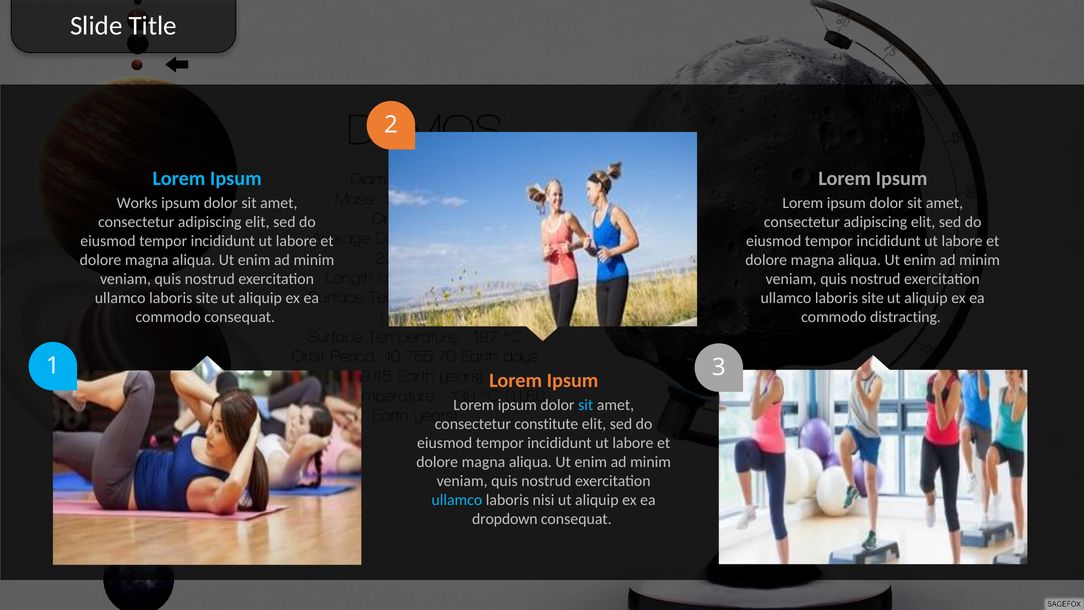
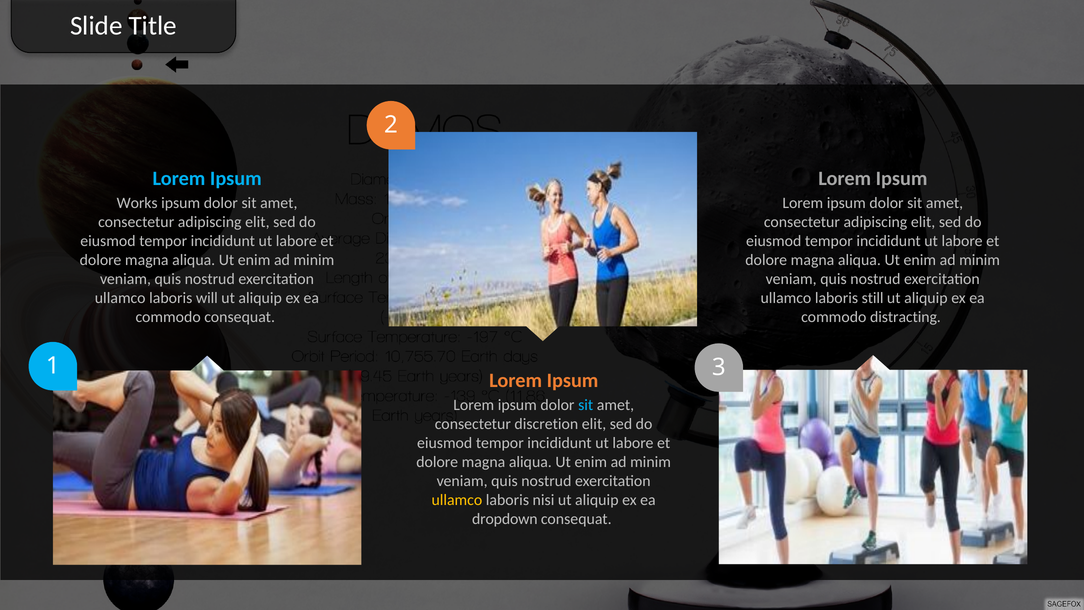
site at (207, 298): site -> will
site at (873, 298): site -> still
constitute: constitute -> discretion
ullamco at (457, 500) colour: light blue -> yellow
